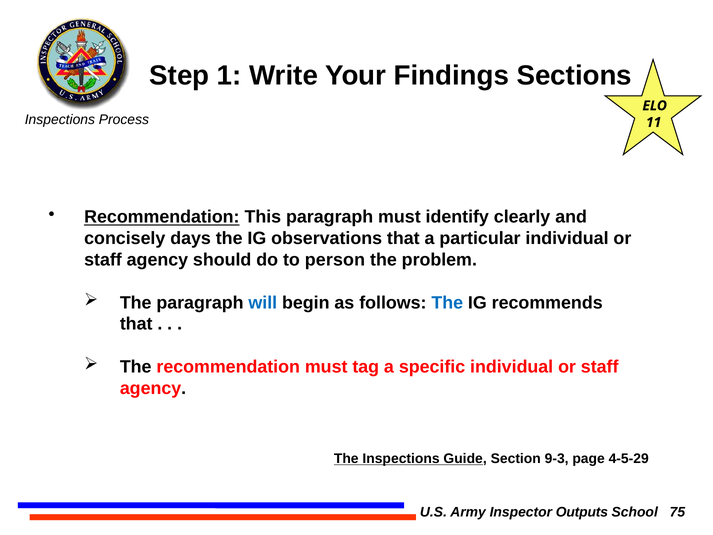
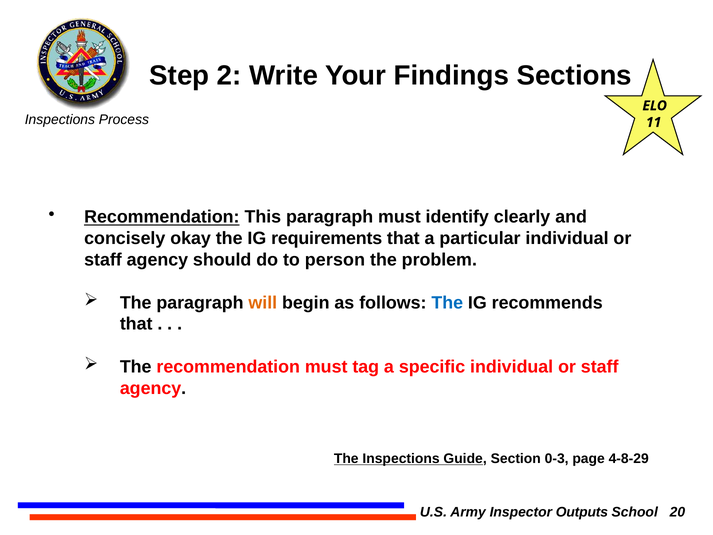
1: 1 -> 2
days: days -> okay
observations: observations -> requirements
will colour: blue -> orange
9-3: 9-3 -> 0-3
4-5-29: 4-5-29 -> 4-8-29
75: 75 -> 20
